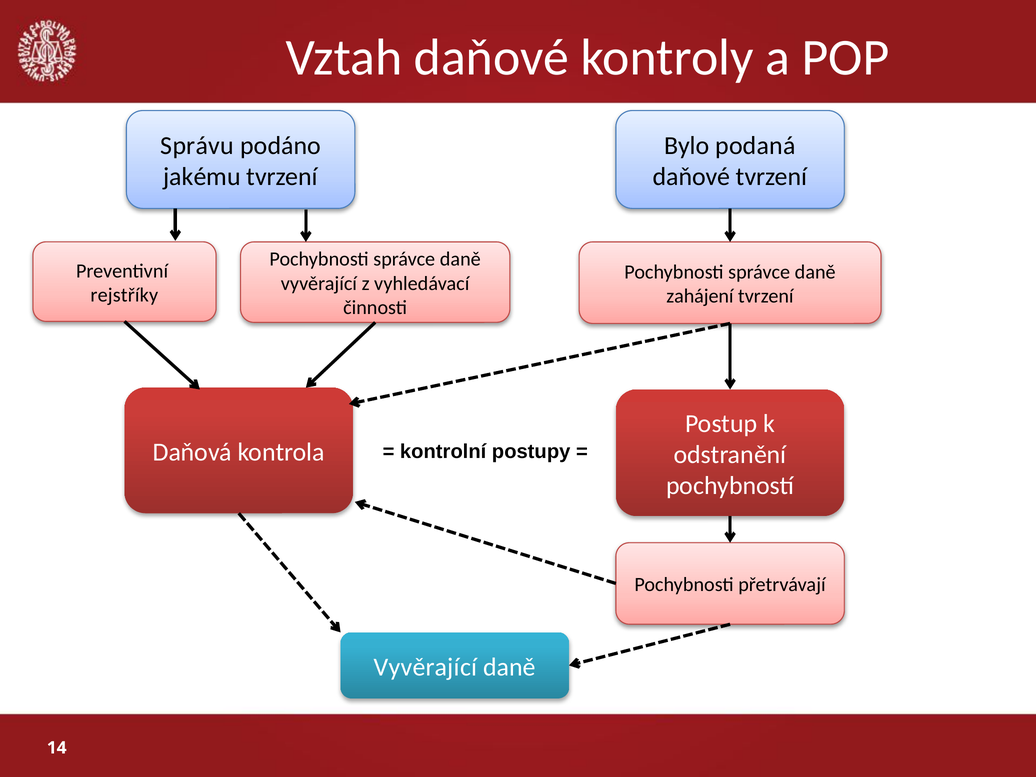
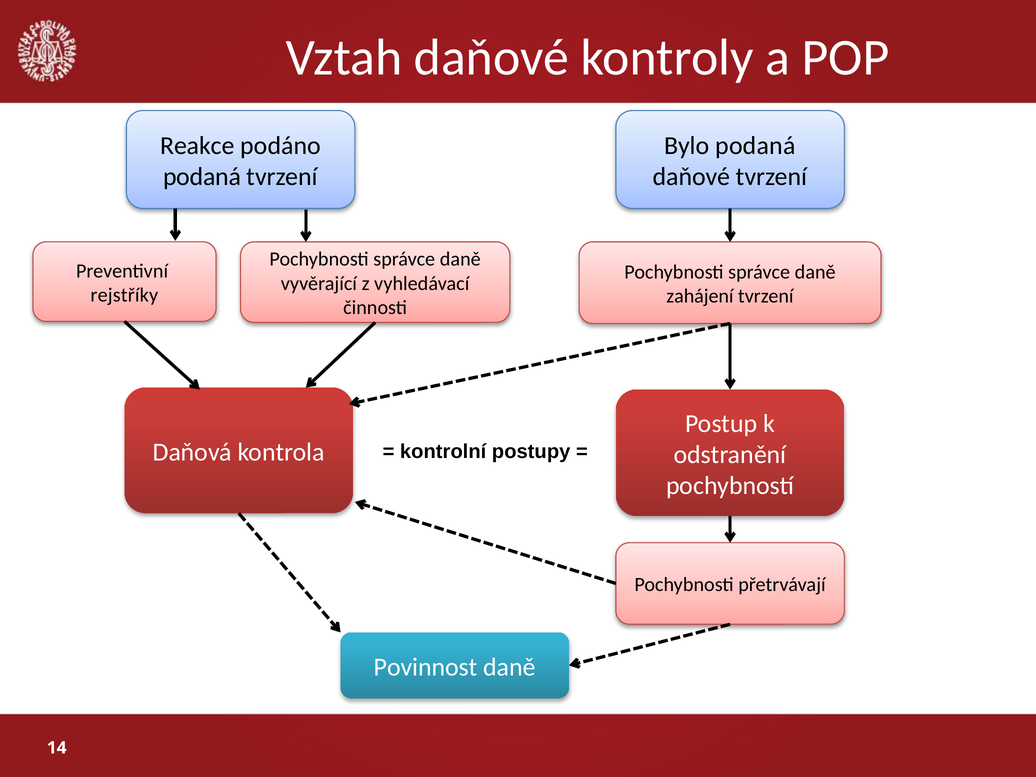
Správu: Správu -> Reakce
jakému at (202, 177): jakému -> podaná
Vyvěrající at (425, 667): Vyvěrající -> Povinnost
